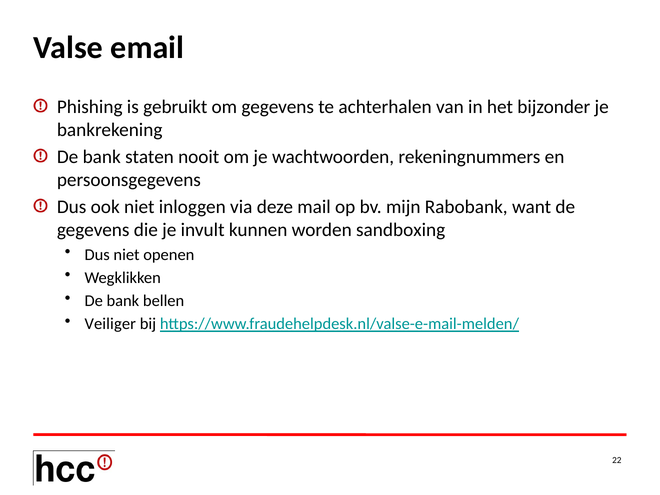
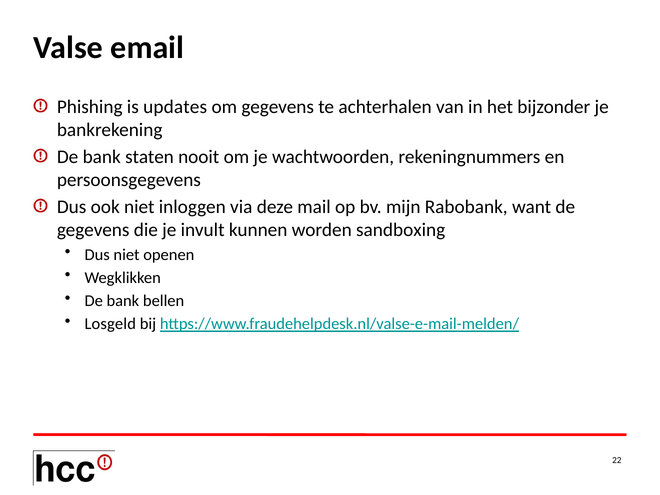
gebruikt: gebruikt -> updates
Veiliger: Veiliger -> Losgeld
